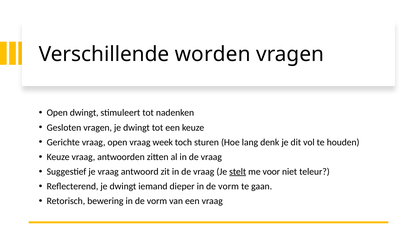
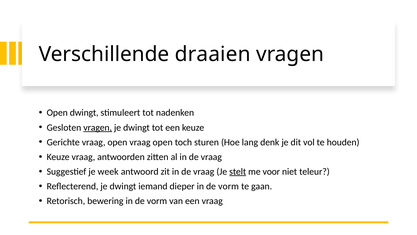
worden: worden -> draaien
vragen at (98, 127) underline: none -> present
open vraag week: week -> open
je vraag: vraag -> week
